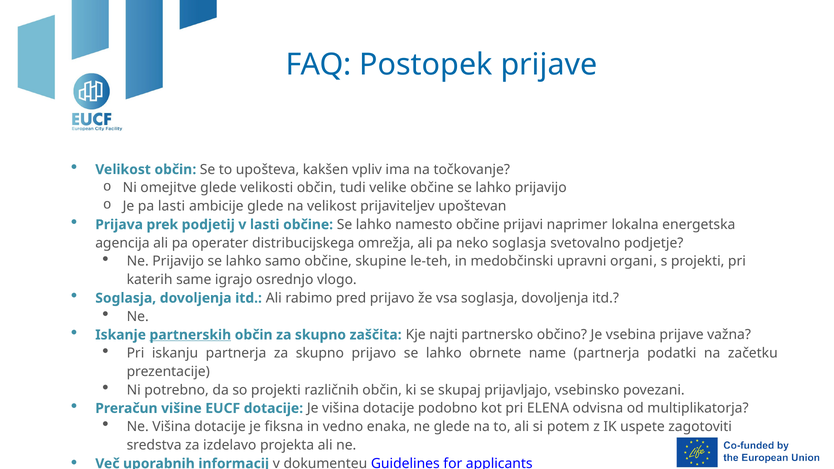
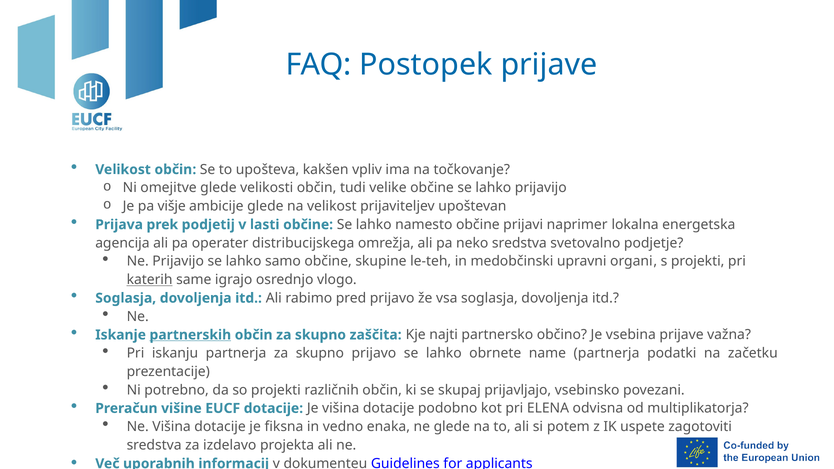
pa lasti: lasti -> višje
neko soglasja: soglasja -> sredstva
katerih underline: none -> present
